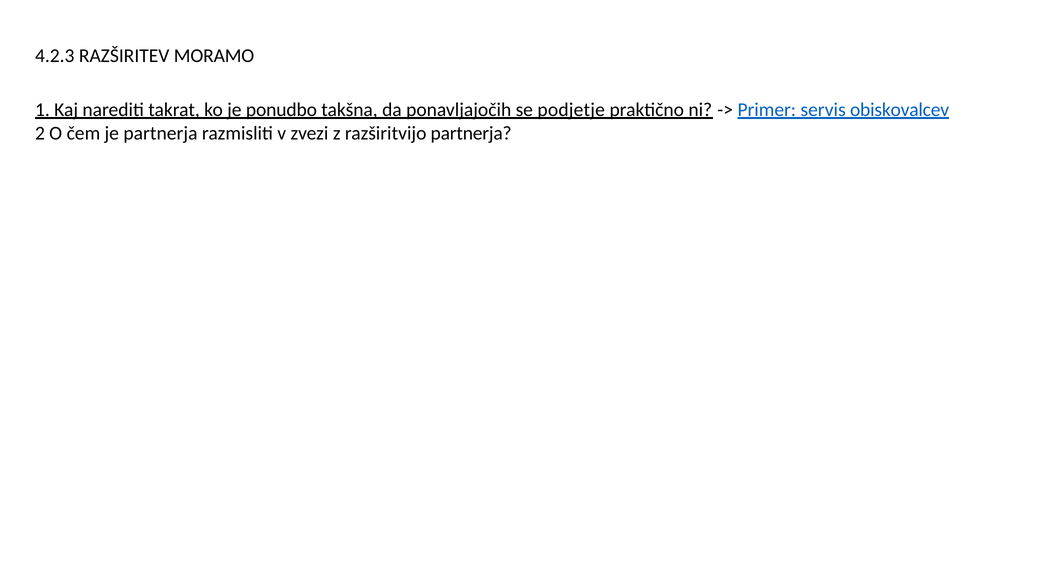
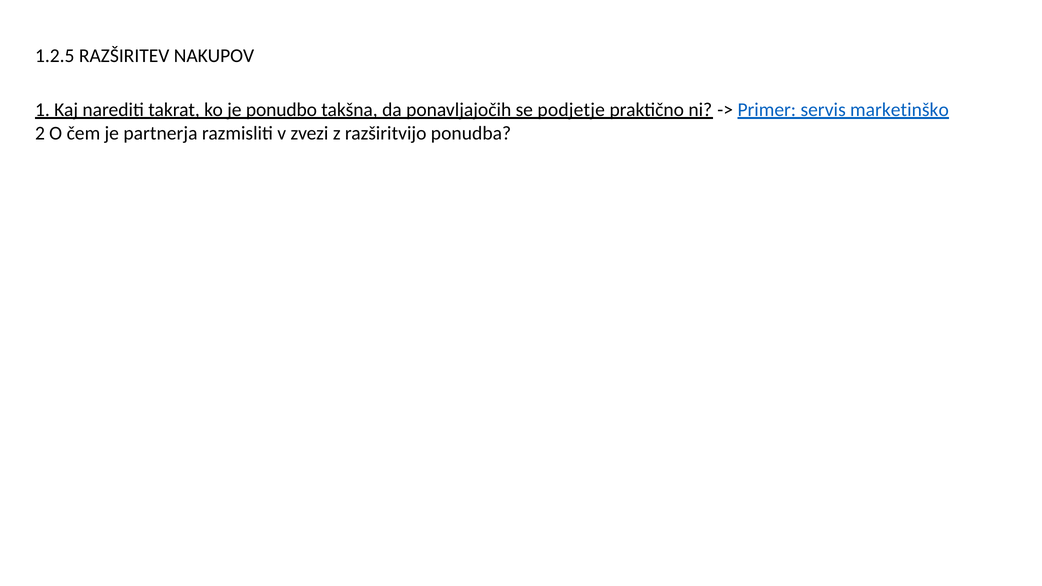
4.2.3: 4.2.3 -> 1.2.5
MORAMO: MORAMO -> NAKUPOV
obiskovalcev: obiskovalcev -> marketinško
razširitvijo partnerja: partnerja -> ponudba
